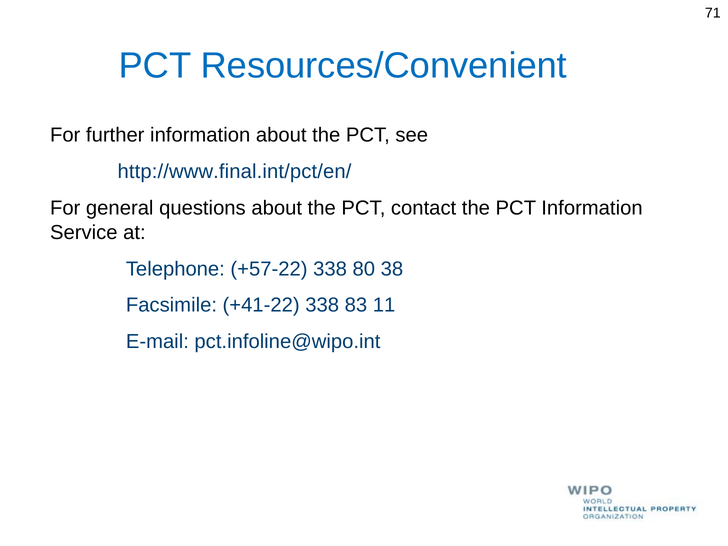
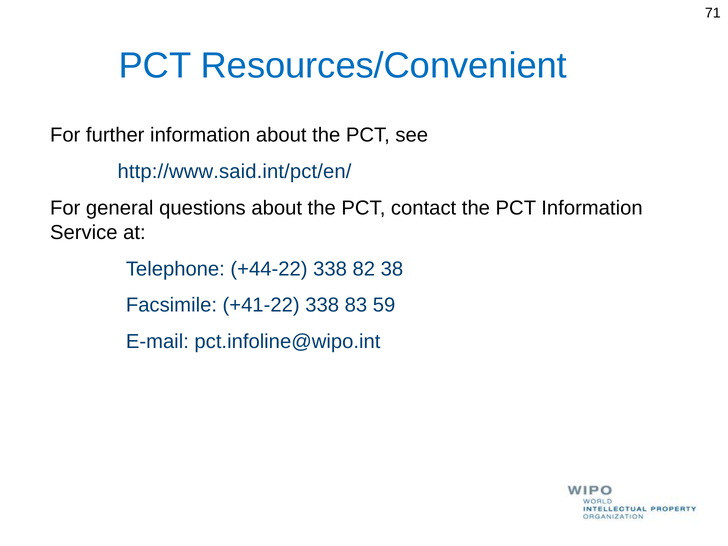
http://www.final.int/pct/en/: http://www.final.int/pct/en/ -> http://www.said.int/pct/en/
+57-22: +57-22 -> +44-22
80: 80 -> 82
11: 11 -> 59
